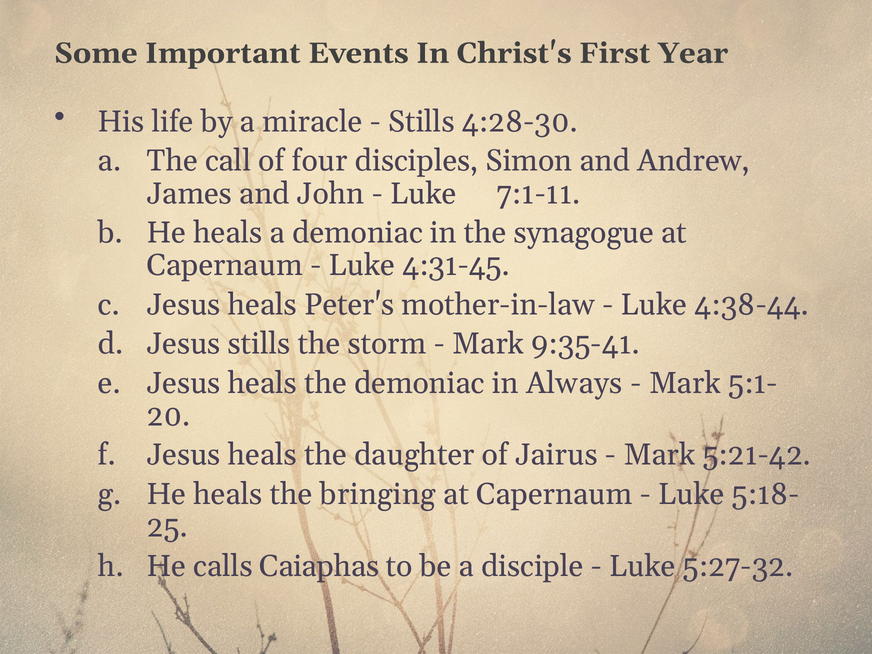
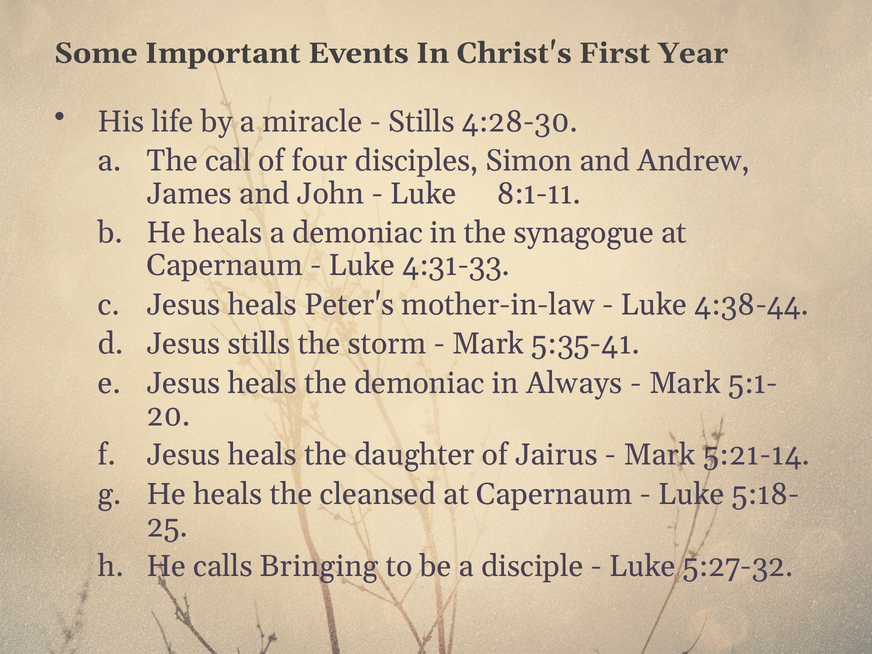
7:1-11: 7:1-11 -> 8:1-11
4:31-45: 4:31-45 -> 4:31-33
9:35-41: 9:35-41 -> 5:35-41
5:21-42: 5:21-42 -> 5:21-14
bringing: bringing -> cleansed
Caiaphas: Caiaphas -> Bringing
